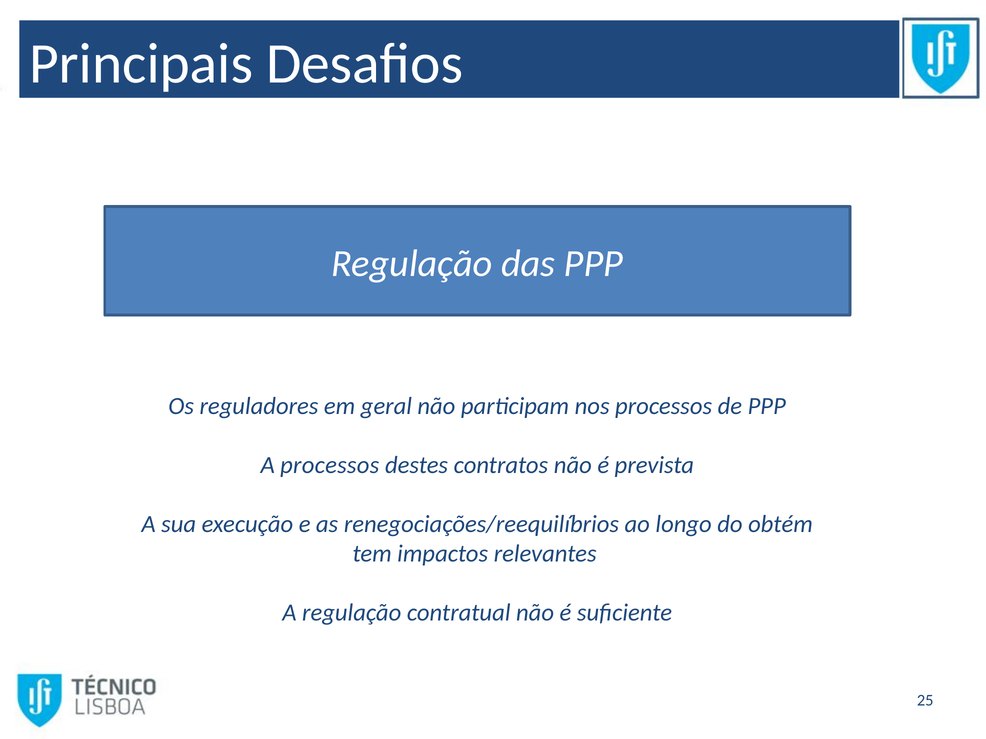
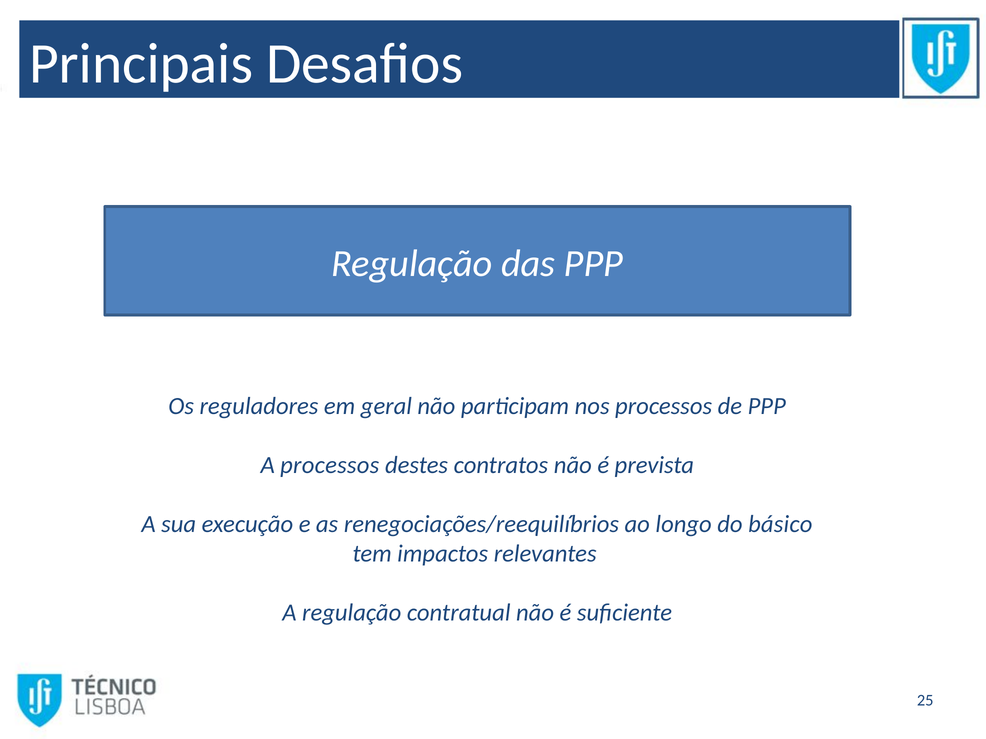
obtém: obtém -> básico
